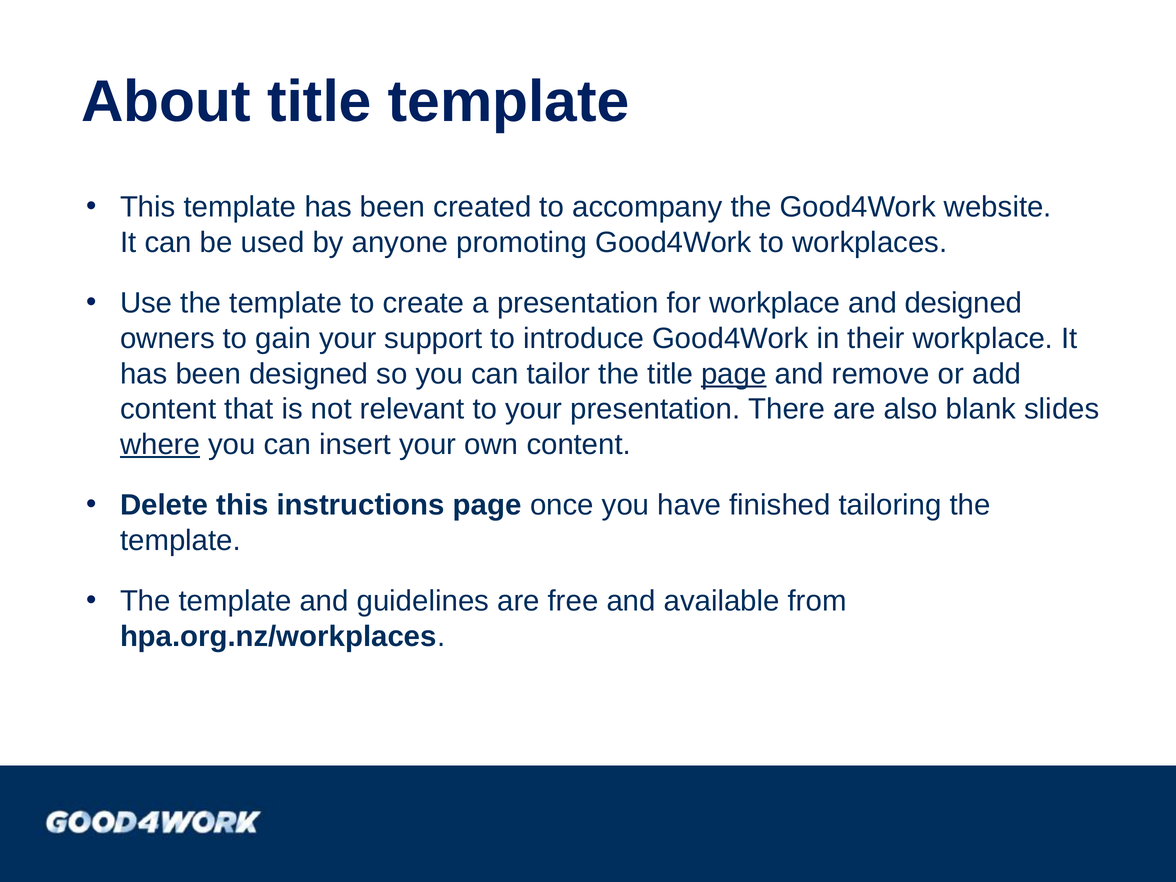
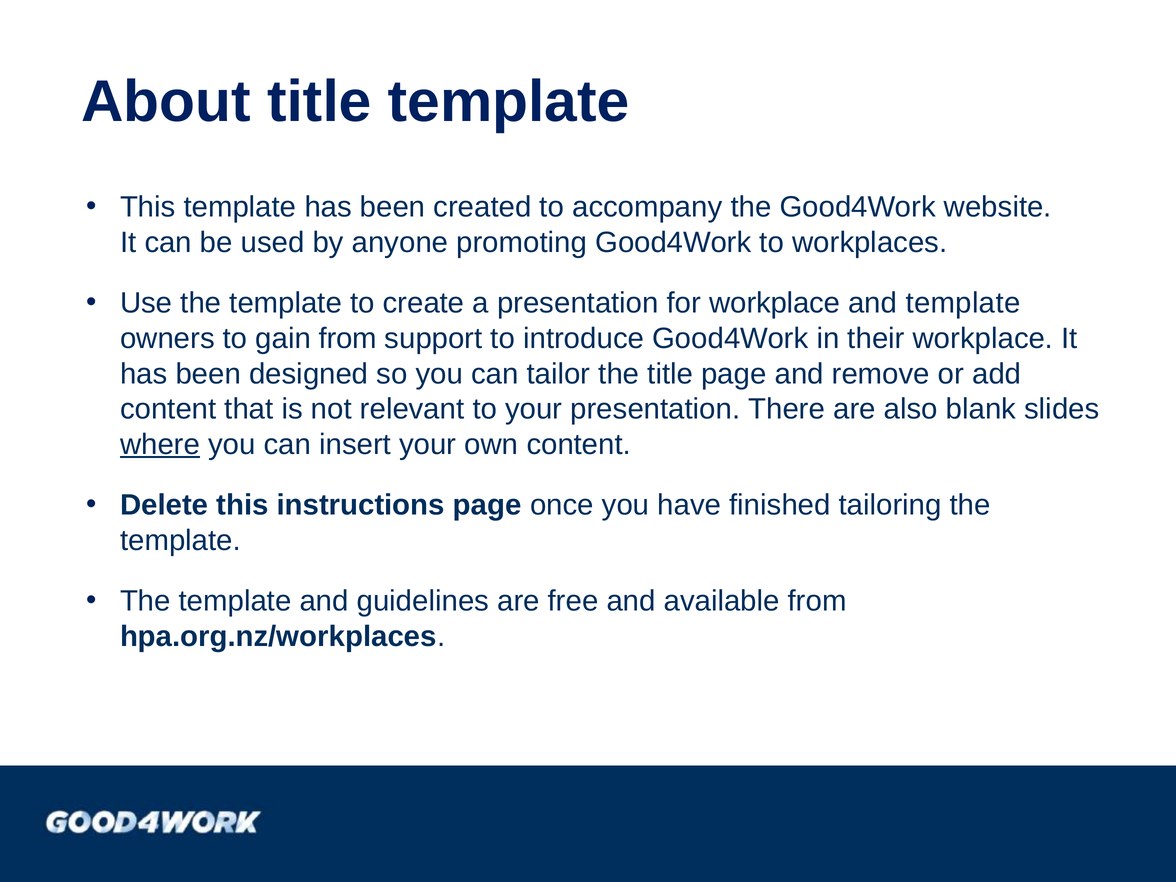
and designed: designed -> template
gain your: your -> from
page at (734, 374) underline: present -> none
